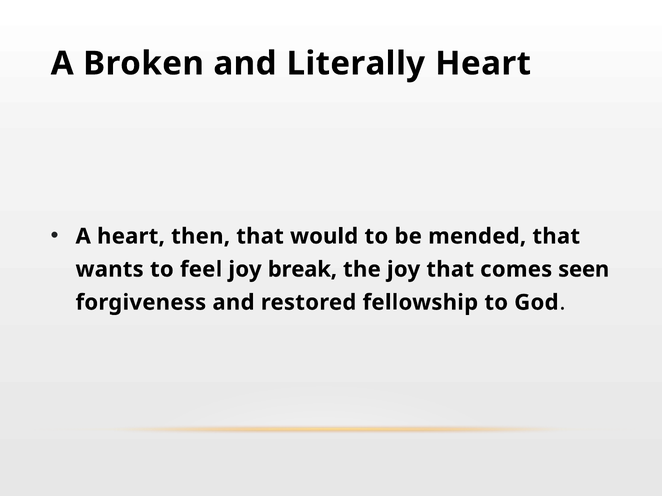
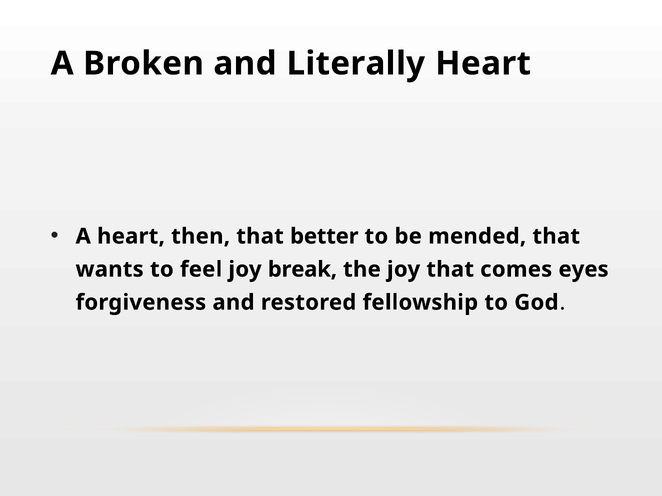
would: would -> better
seen: seen -> eyes
